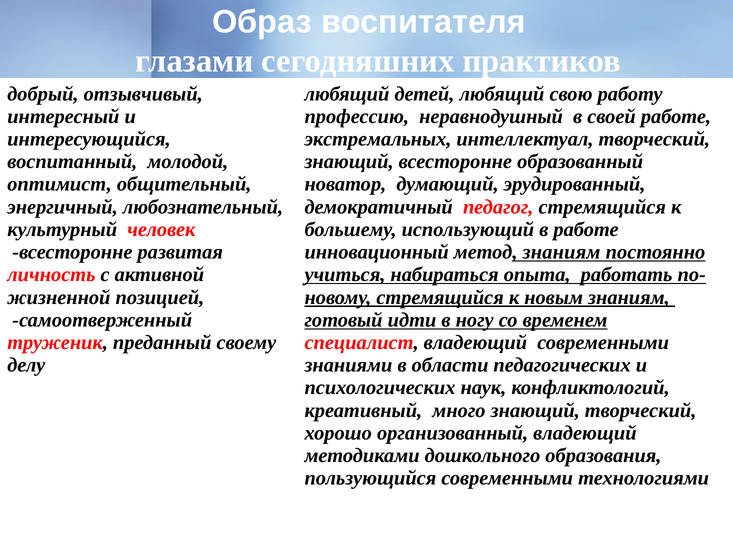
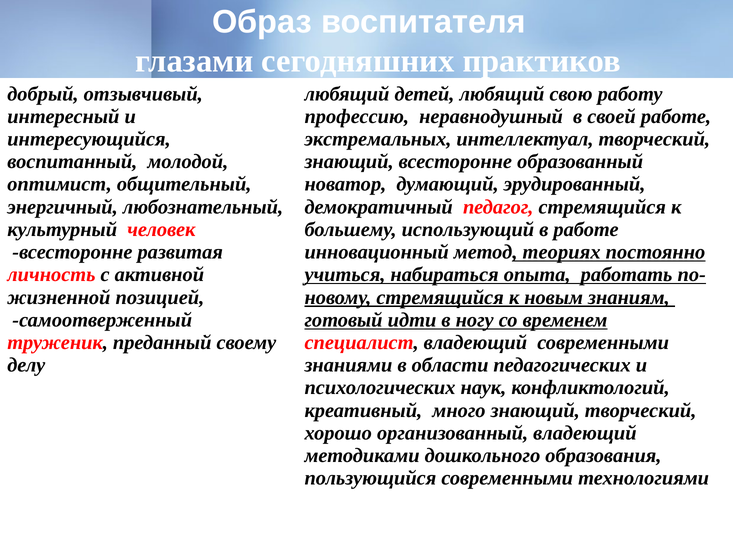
метод знаниям: знаниям -> теориях
